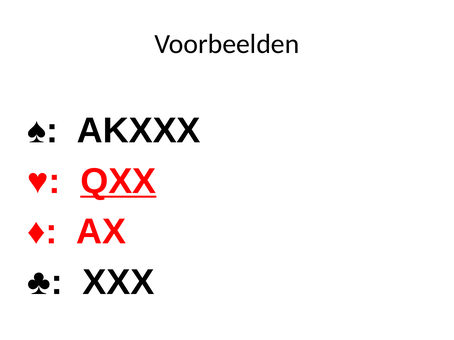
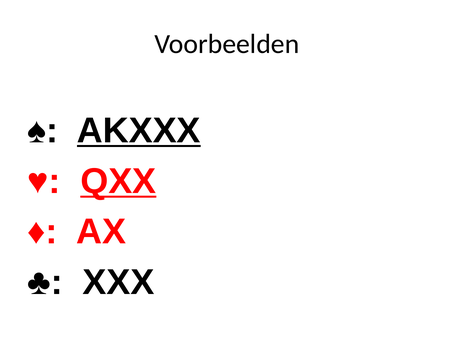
AKXXX underline: none -> present
